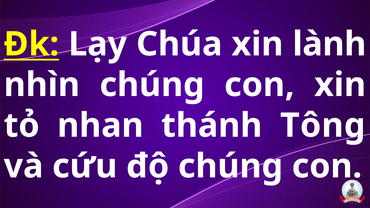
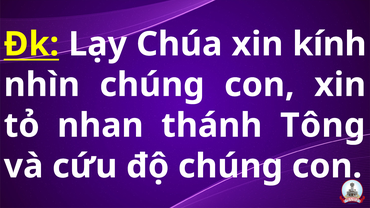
lành: lành -> kính
